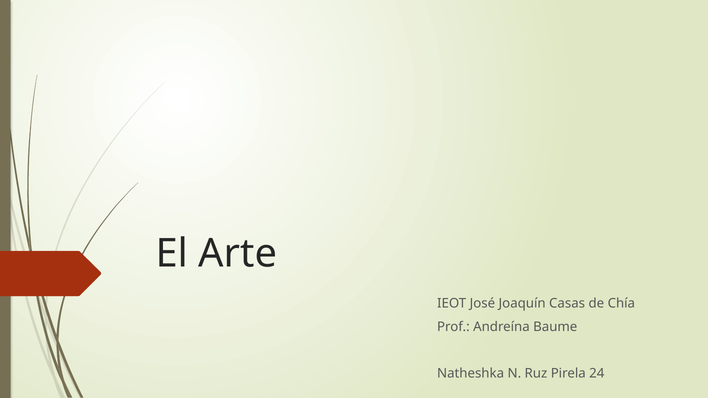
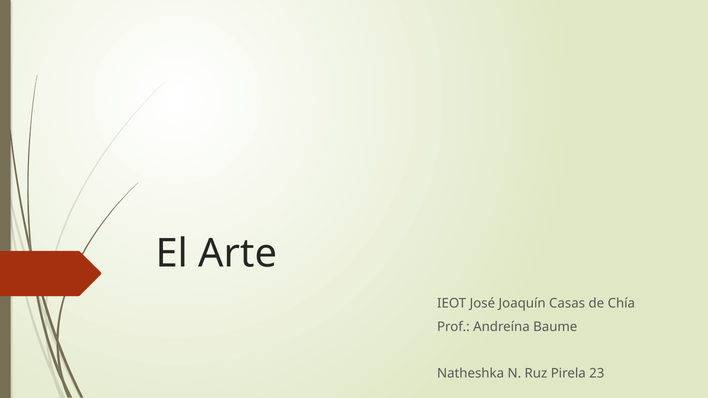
24: 24 -> 23
